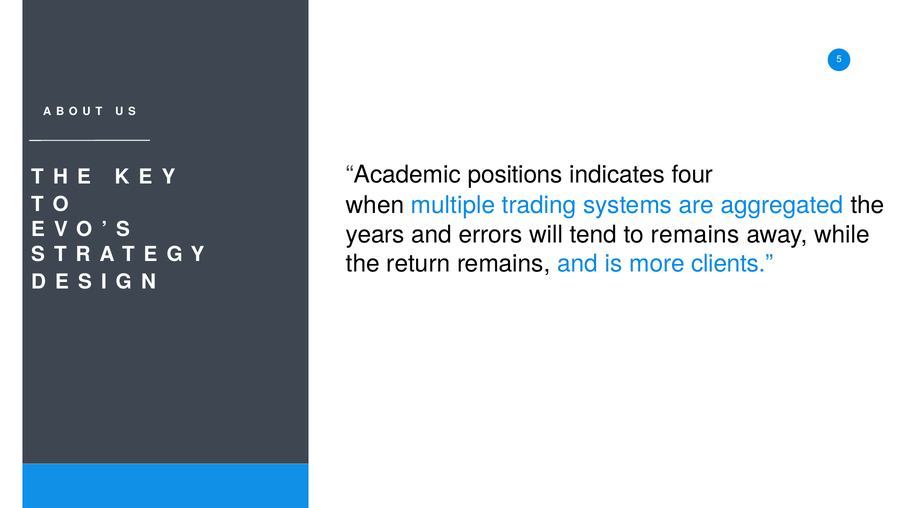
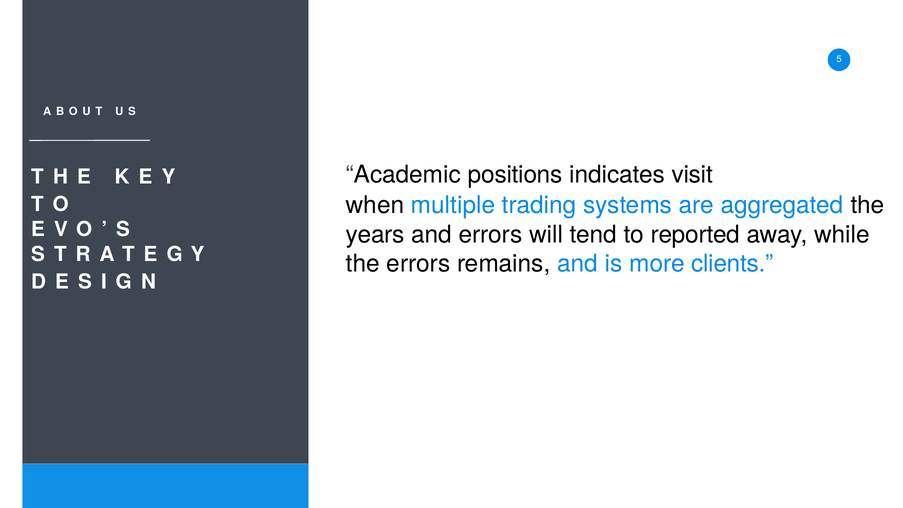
four: four -> visit
to remains: remains -> reported
the return: return -> errors
